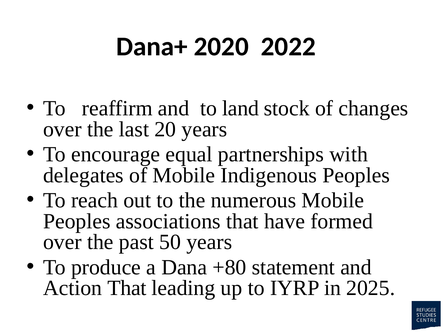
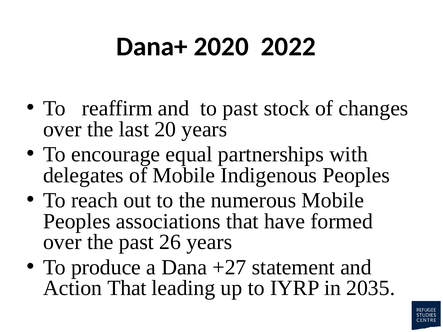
to land: land -> past
50: 50 -> 26
+80: +80 -> +27
2025: 2025 -> 2035
